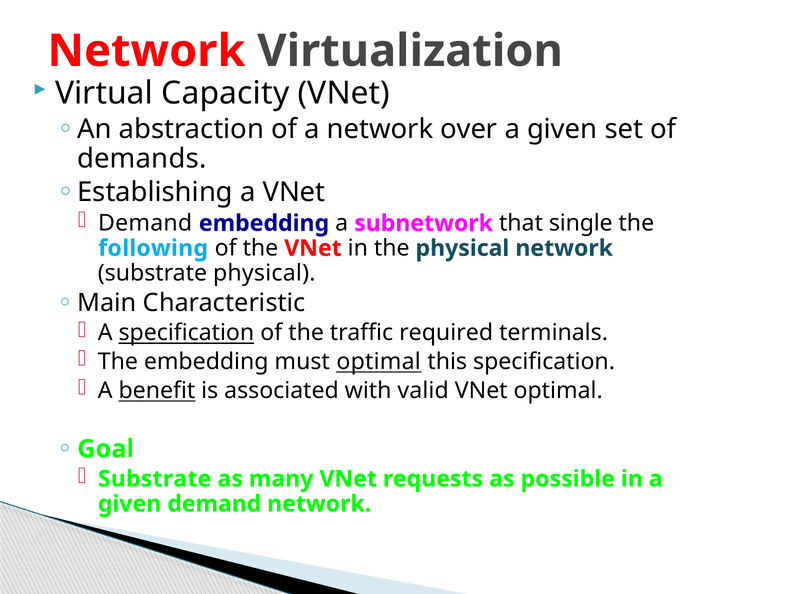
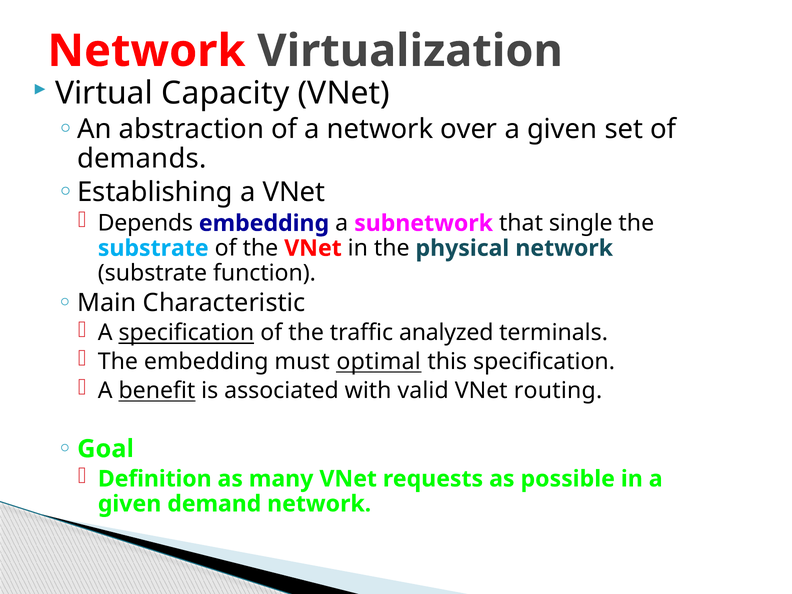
Demand at (145, 223): Demand -> Depends
following at (153, 248): following -> substrate
substrate physical: physical -> function
required: required -> analyzed
VNet optimal: optimal -> routing
Substrate at (155, 479): Substrate -> Definition
